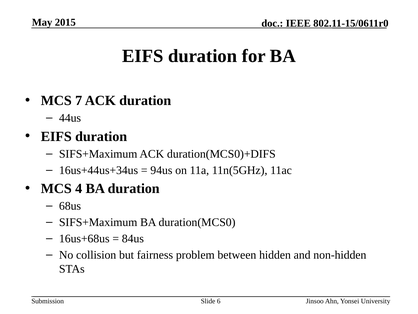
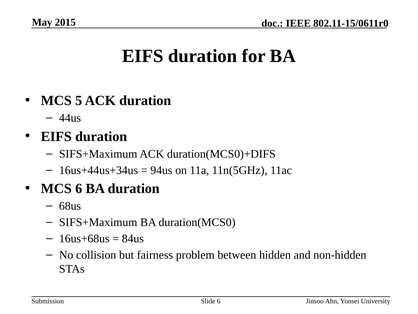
7: 7 -> 5
MCS 4: 4 -> 6
